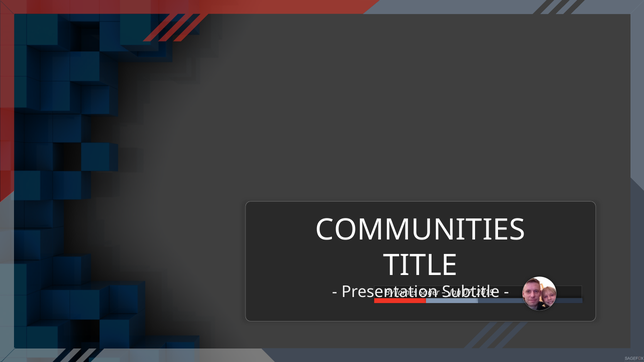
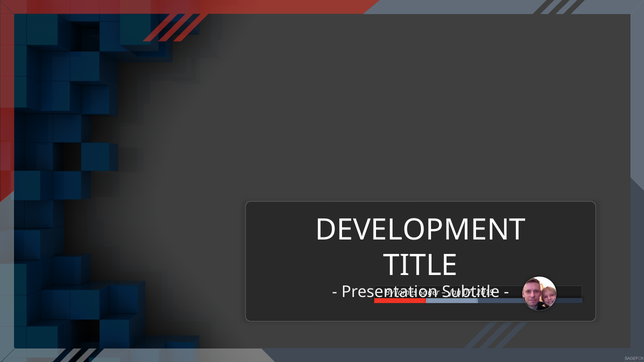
COMMUNITIES: COMMUNITIES -> DEVELOPMENT
